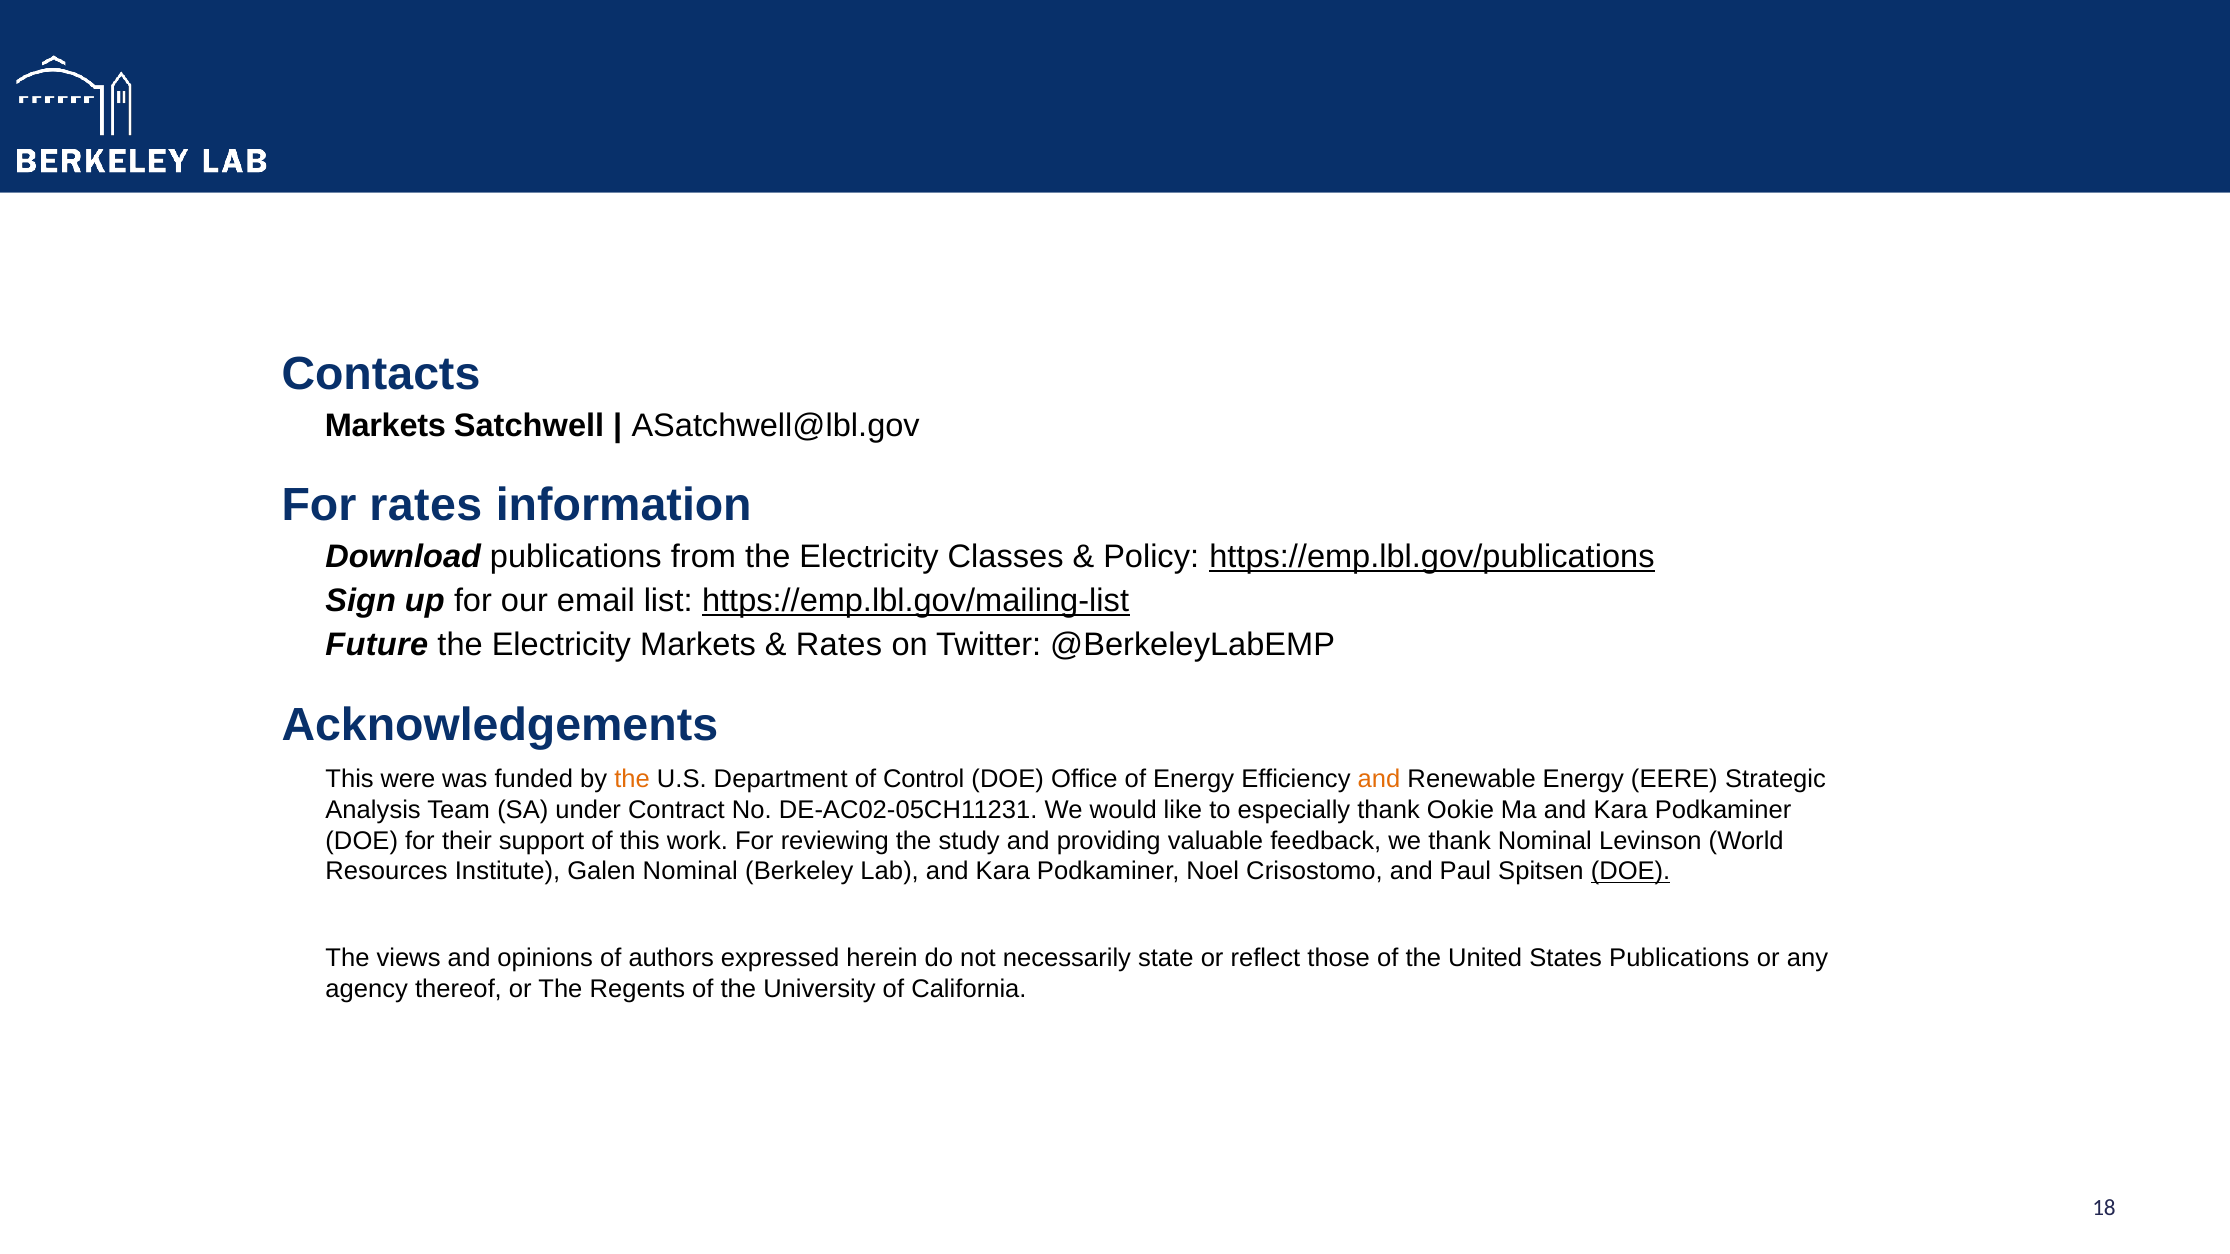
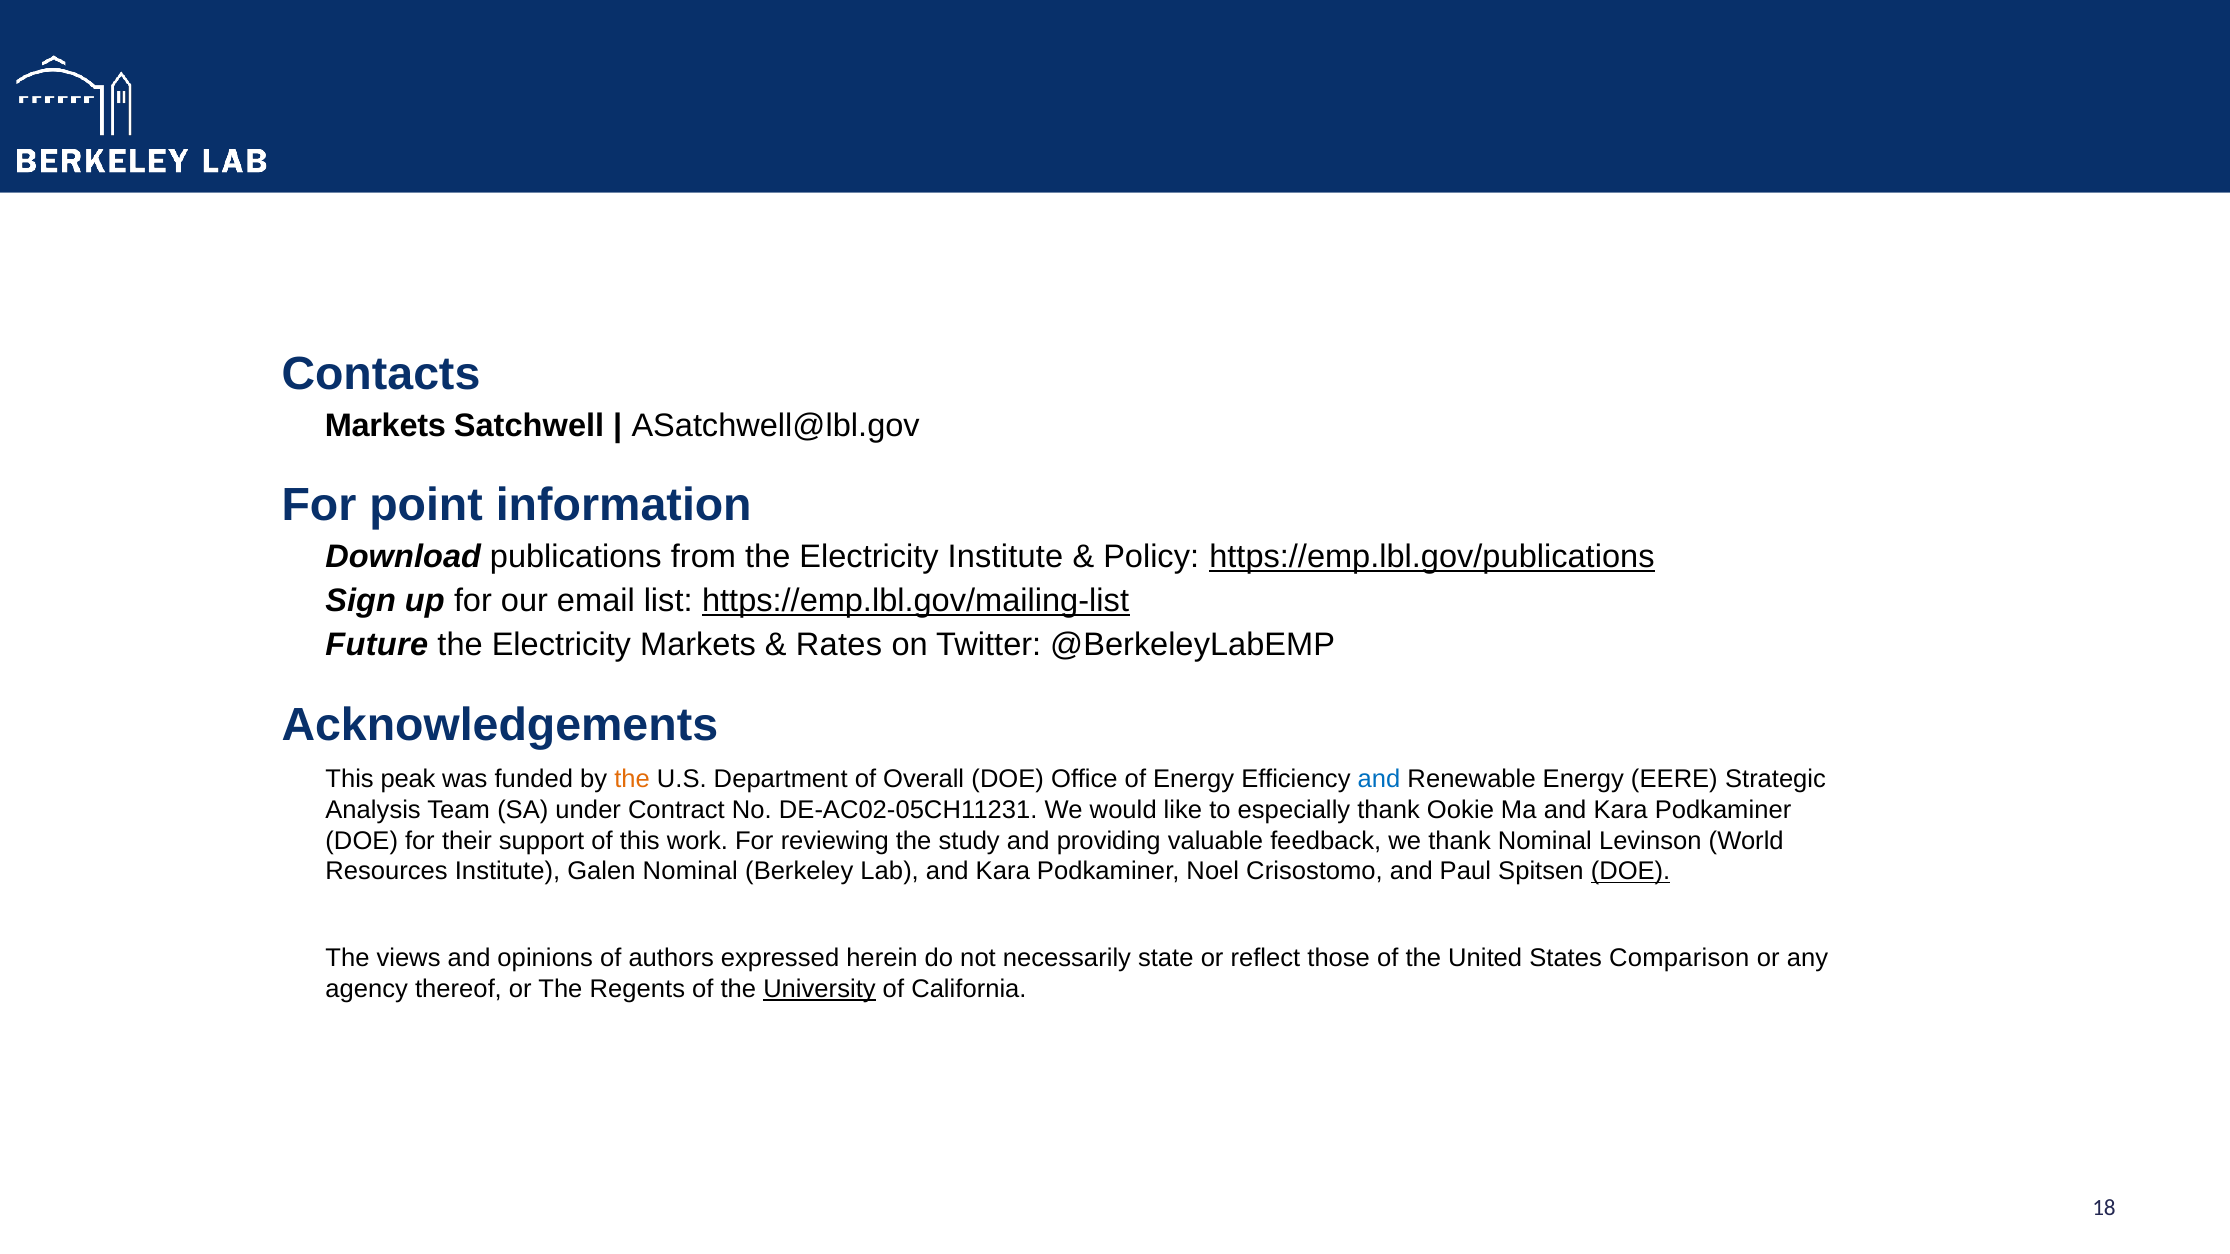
For rates: rates -> point
Electricity Classes: Classes -> Institute
were: were -> peak
Control: Control -> Overall
and at (1379, 780) colour: orange -> blue
States Publications: Publications -> Comparison
University underline: none -> present
